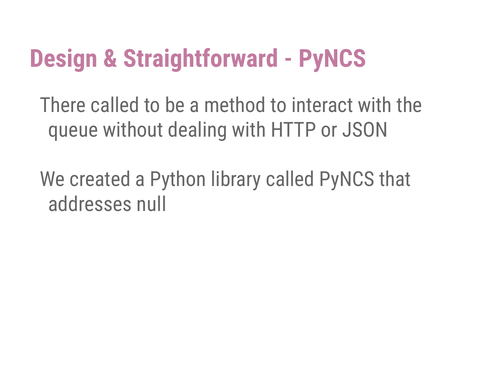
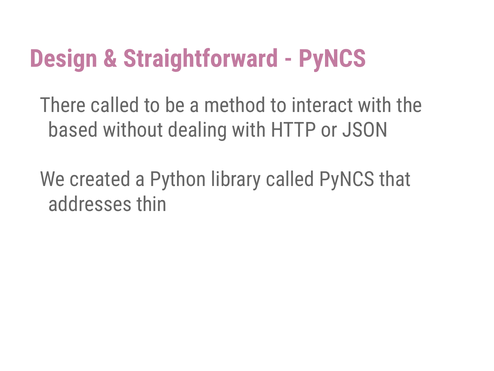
queue: queue -> based
null: null -> thin
